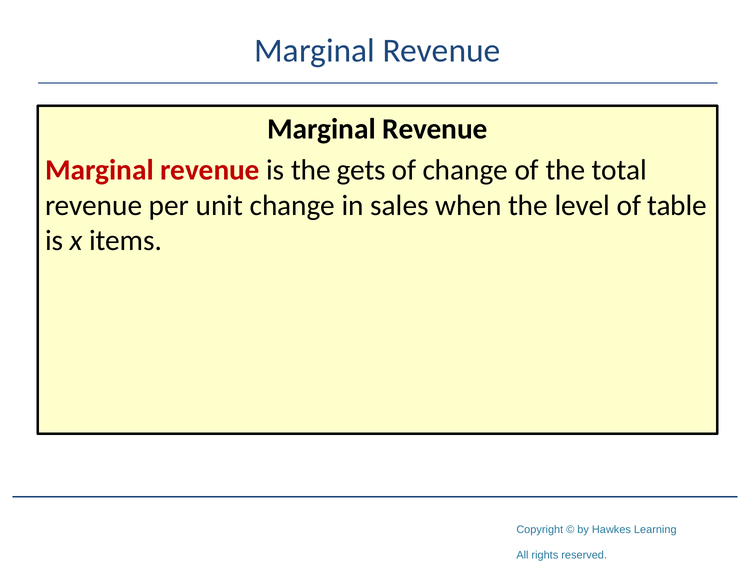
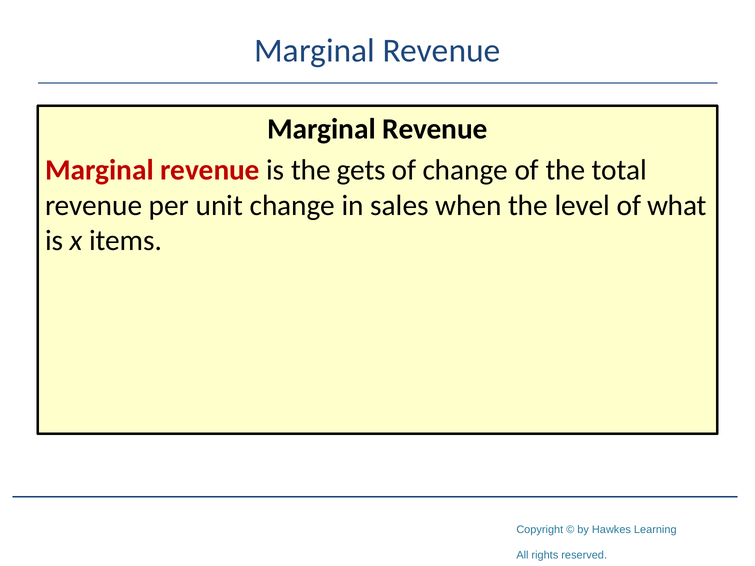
table: table -> what
